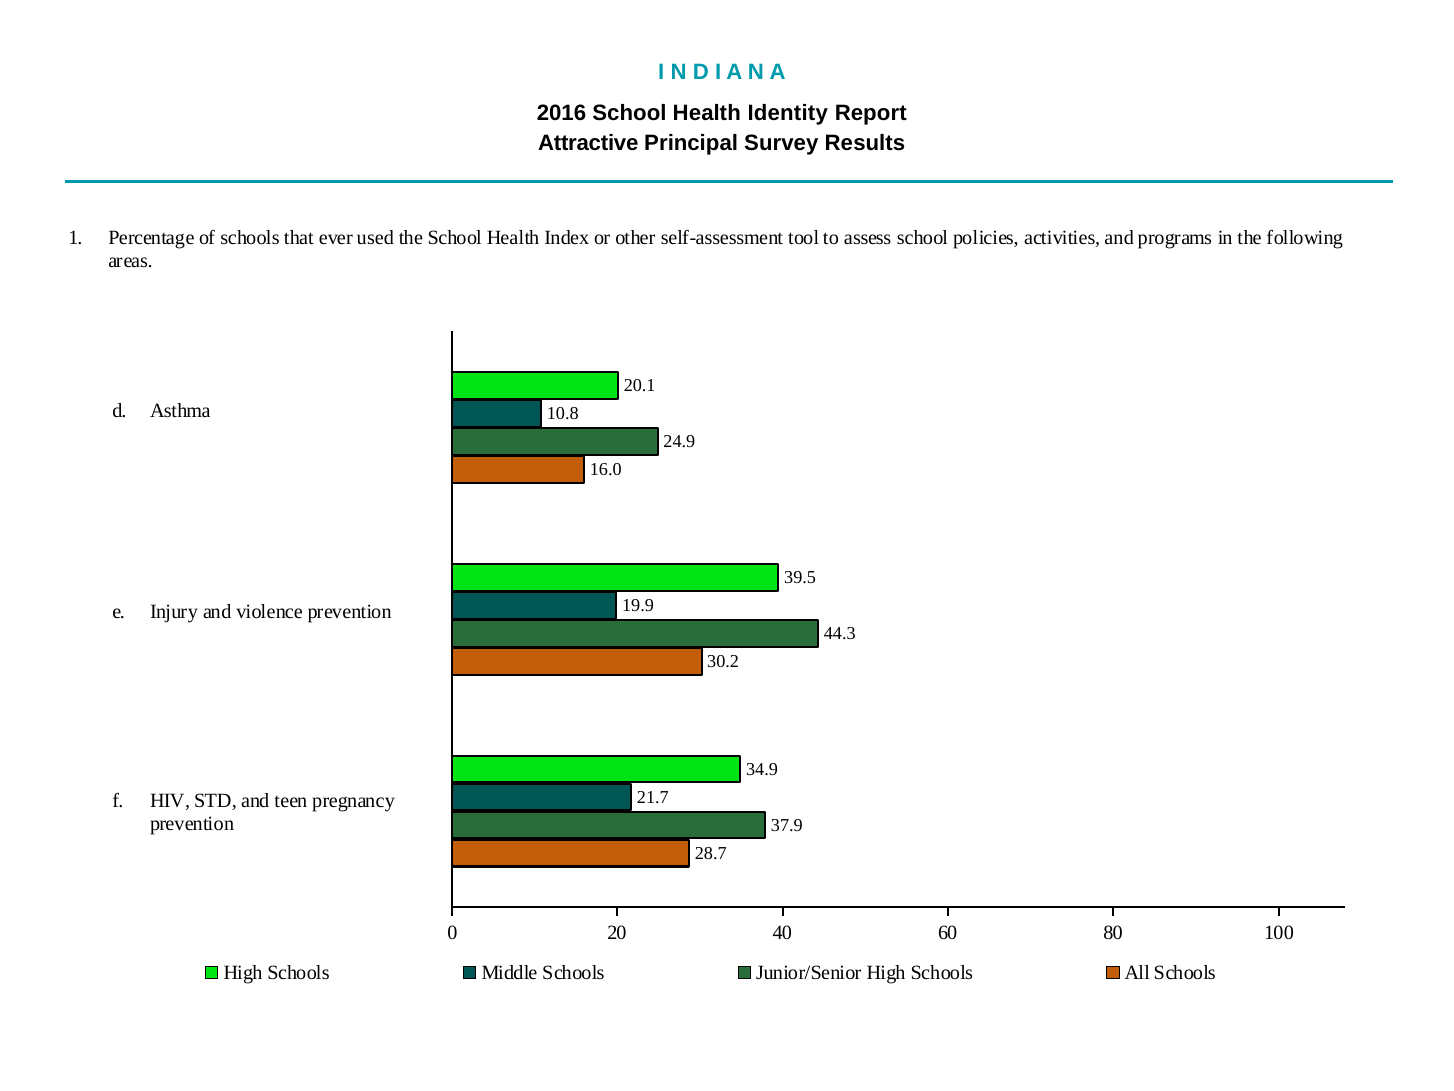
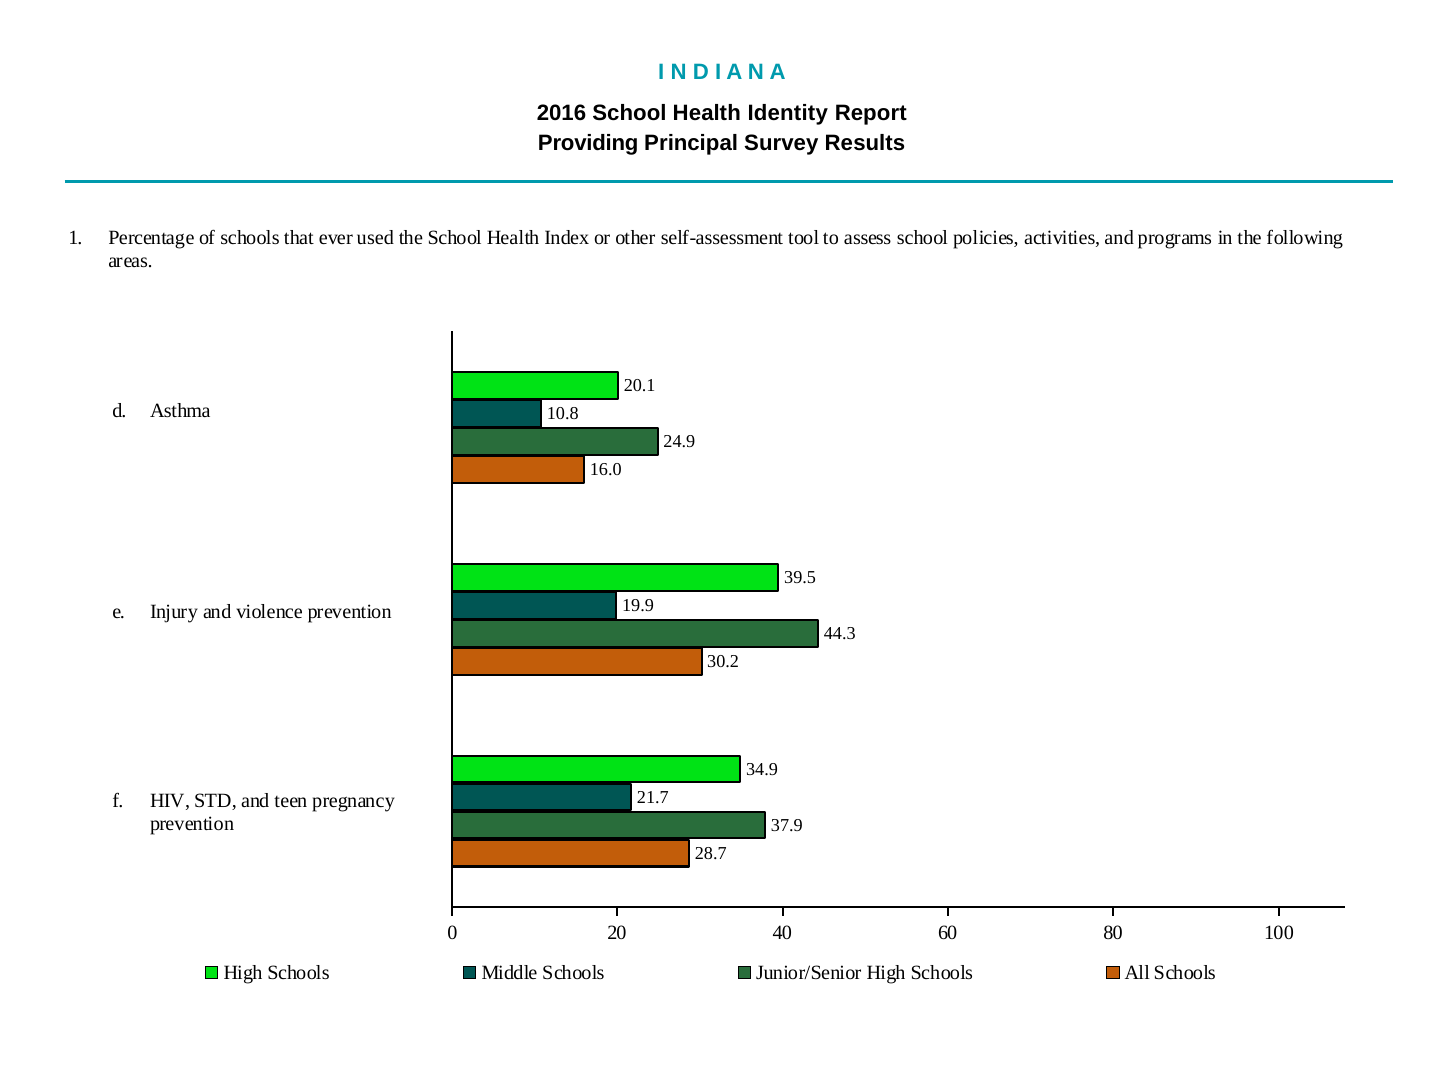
Attractive: Attractive -> Providing
